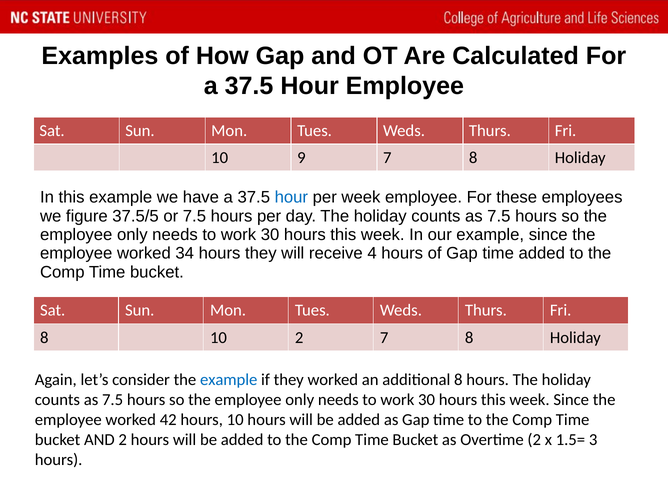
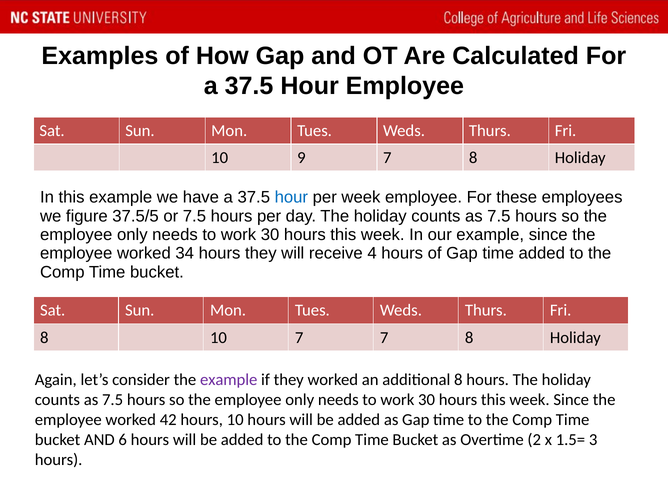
10 2: 2 -> 7
example at (229, 380) colour: blue -> purple
AND 2: 2 -> 6
